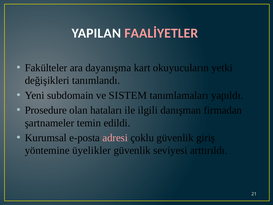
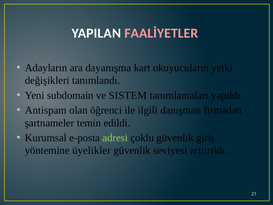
Fakülteler: Fakülteler -> Adayların
Prosedure: Prosedure -> Antispam
hataları: hataları -> öğrenci
adresi colour: pink -> light green
